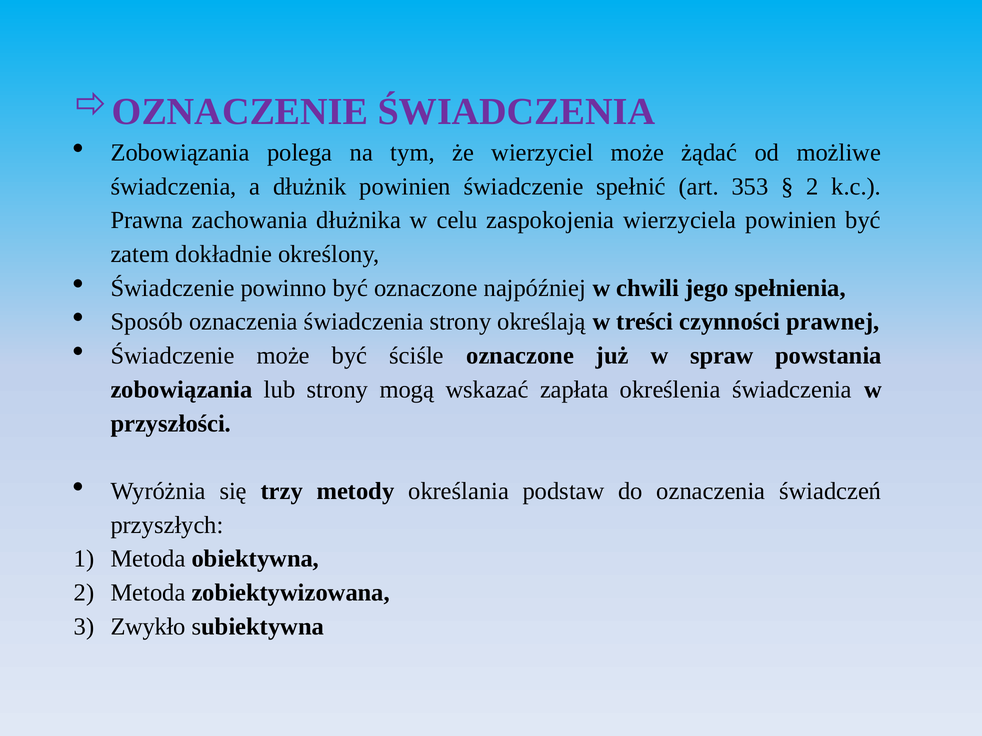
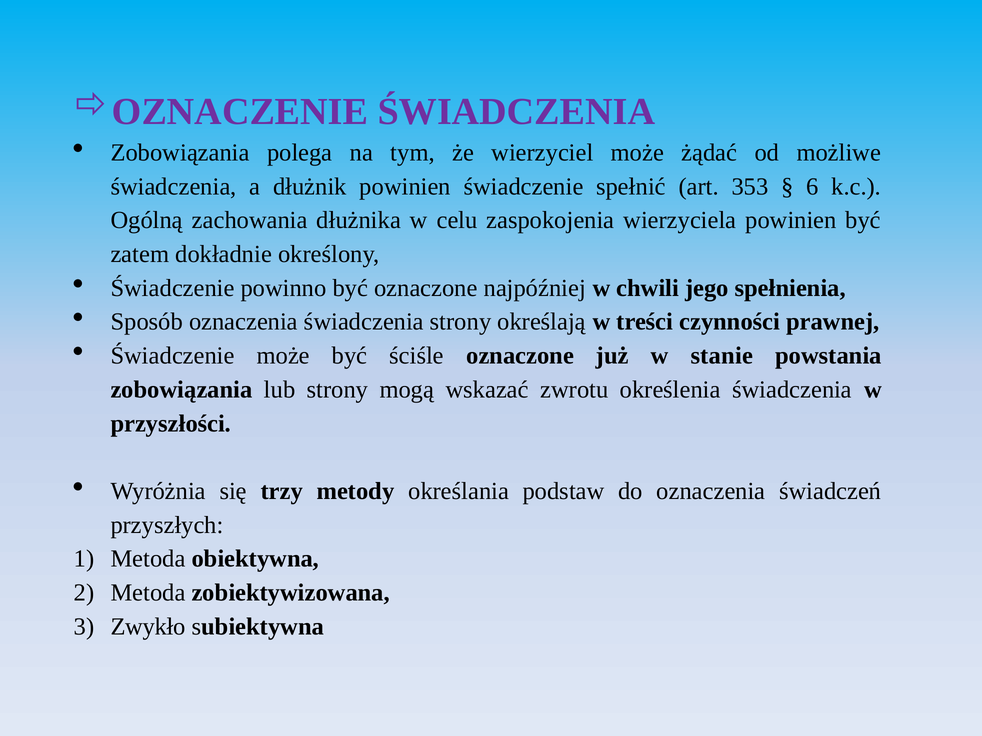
2 at (812, 187): 2 -> 6
Prawna: Prawna -> Ogólną
spraw: spraw -> stanie
zapłata: zapłata -> zwrotu
